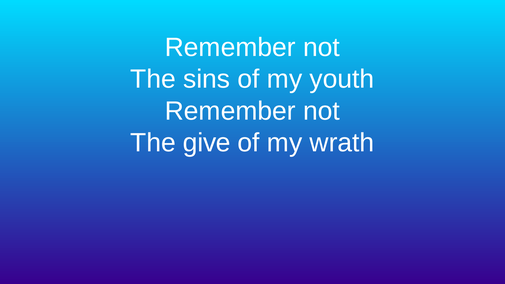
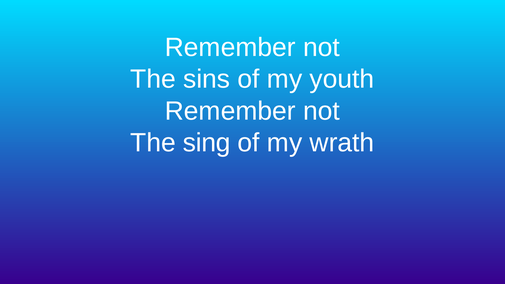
give: give -> sing
